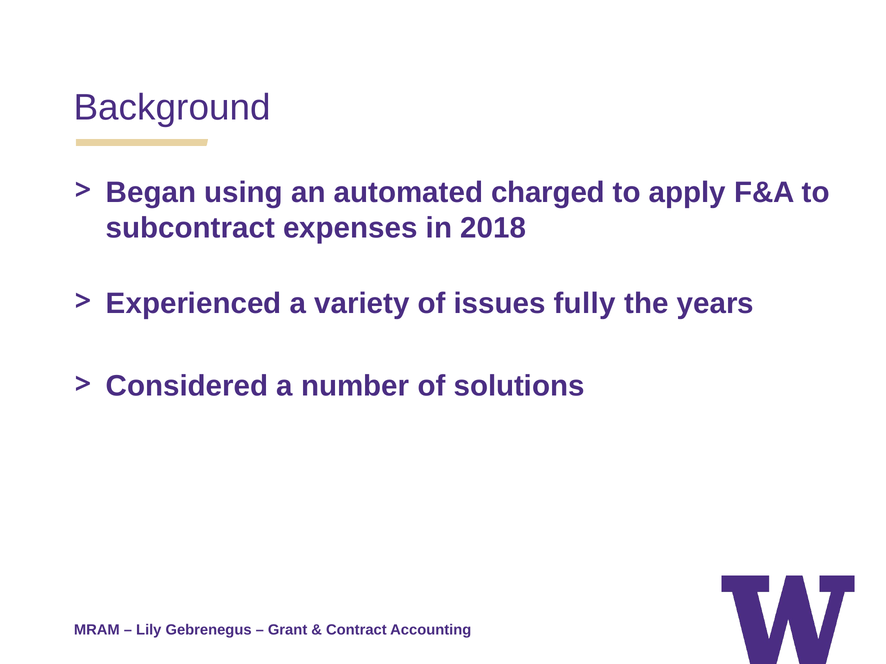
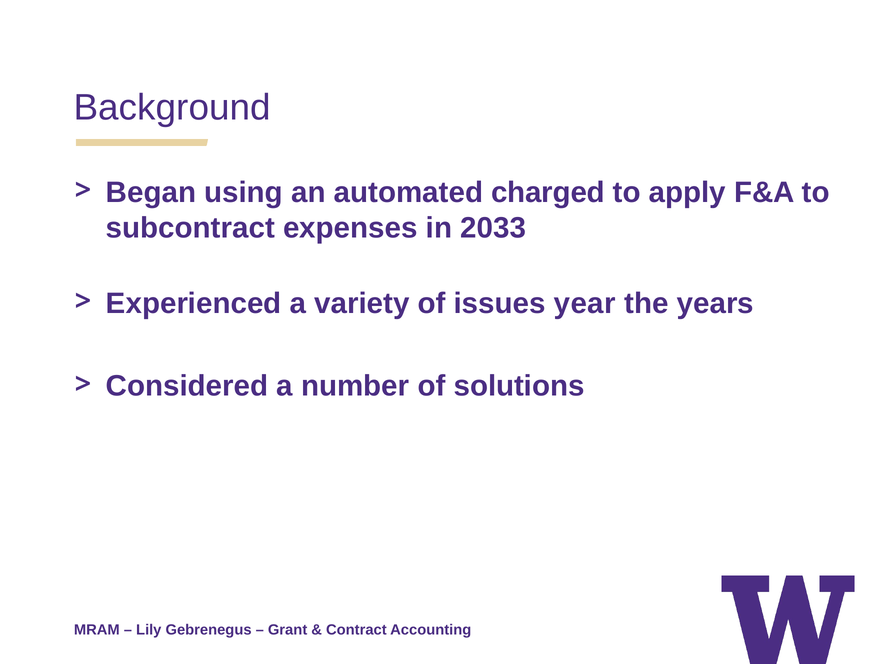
2018: 2018 -> 2033
fully: fully -> year
